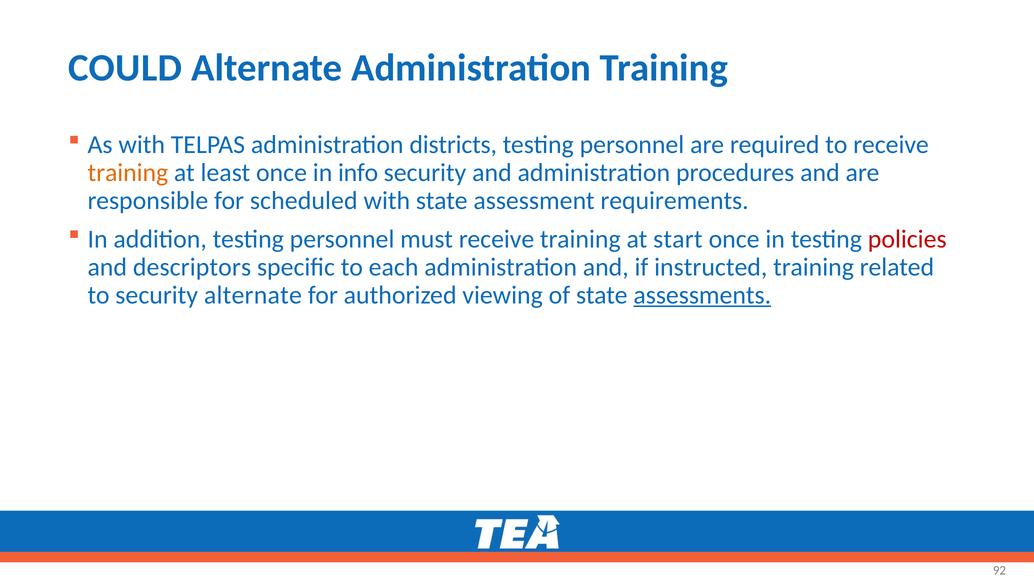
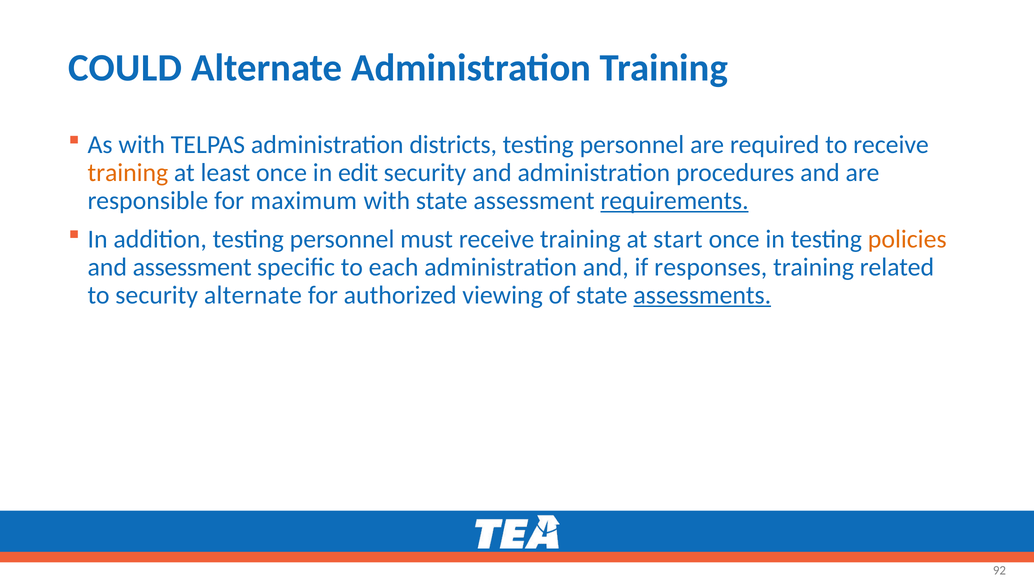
info: info -> edit
scheduled: scheduled -> maximum
requirements underline: none -> present
policies colour: red -> orange
and descriptors: descriptors -> assessment
instructed: instructed -> responses
